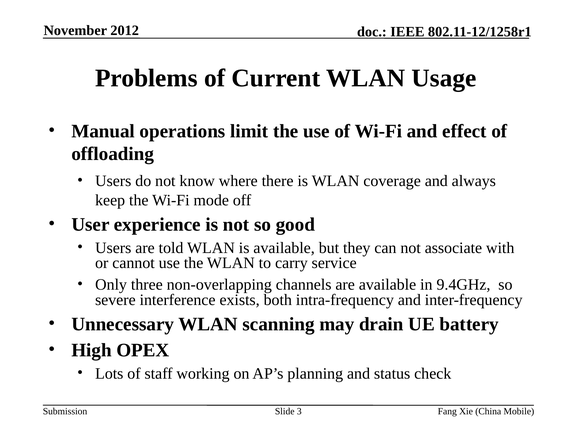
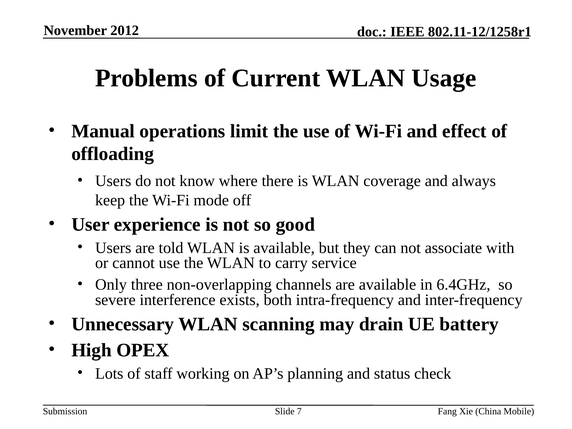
9.4GHz: 9.4GHz -> 6.4GHz
3: 3 -> 7
